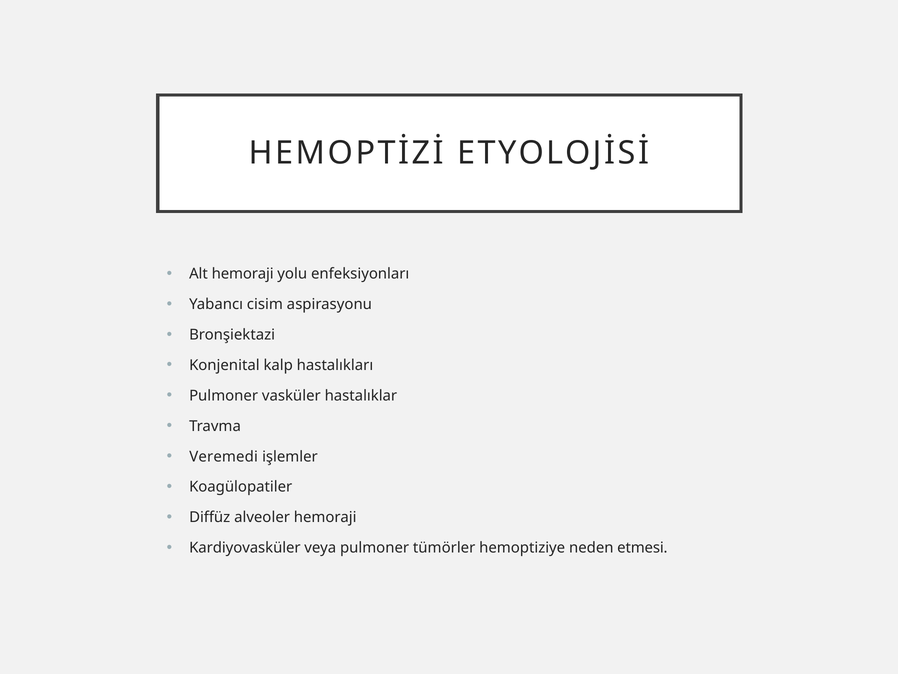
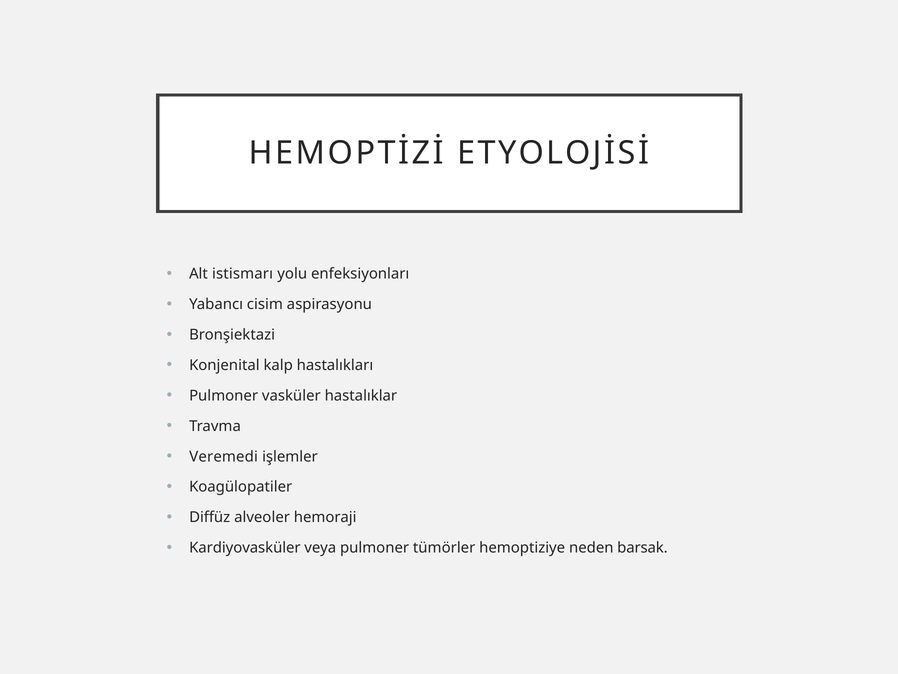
Alt hemoraji: hemoraji -> istismarı
etmesi: etmesi -> barsak
